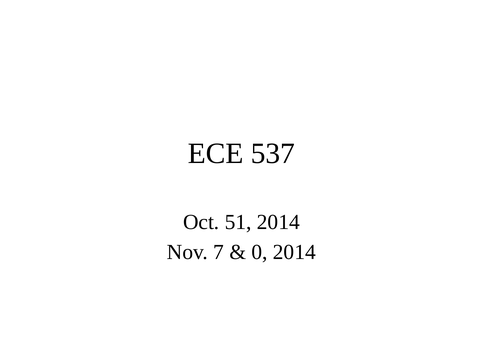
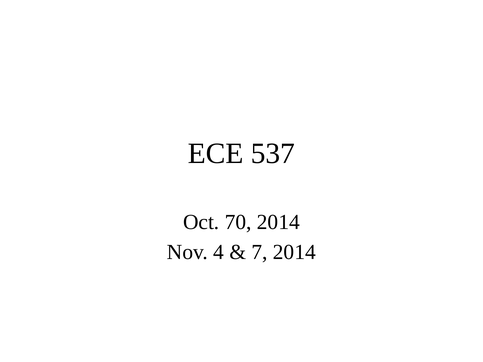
51: 51 -> 70
7: 7 -> 4
0: 0 -> 7
